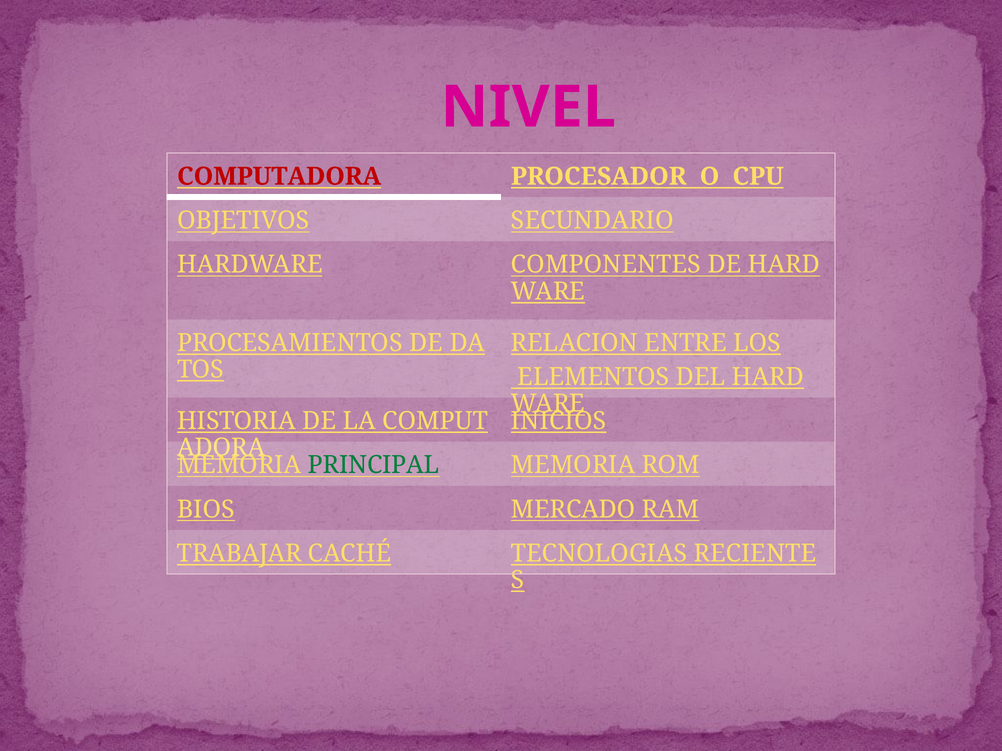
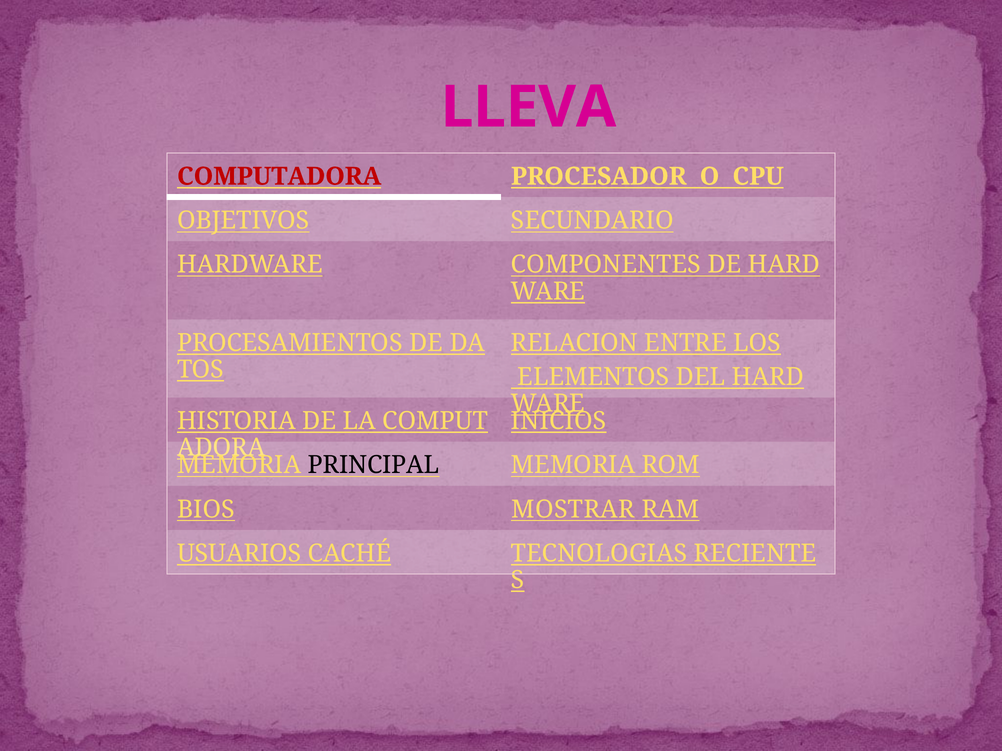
NIVEL: NIVEL -> LLEVA
PRINCIPAL colour: green -> black
MERCADO: MERCADO -> MOSTRAR
TRABAJAR: TRABAJAR -> USUARIOS
